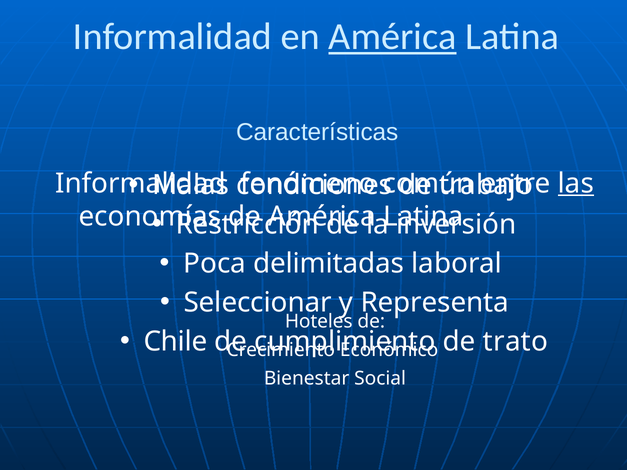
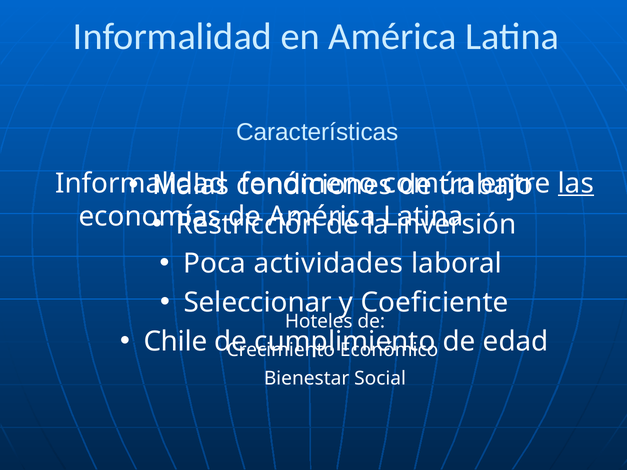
América at (392, 37) underline: present -> none
delimitadas: delimitadas -> actividades
Representa: Representa -> Coeficiente
trato: trato -> edad
